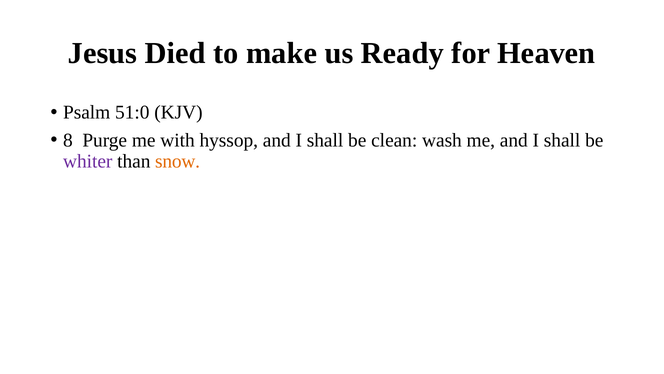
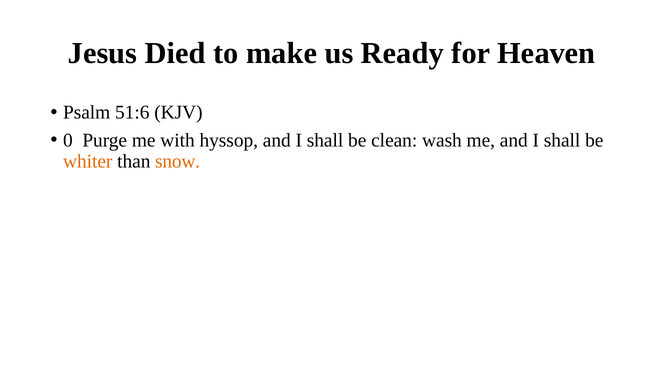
51:0: 51:0 -> 51:6
8: 8 -> 0
whiter colour: purple -> orange
